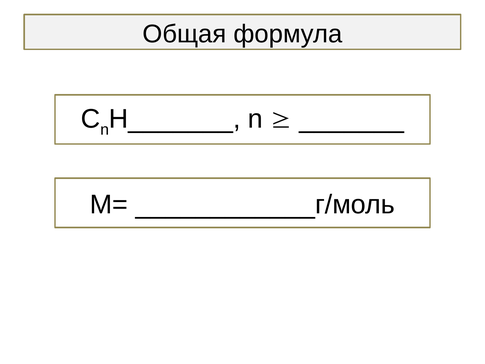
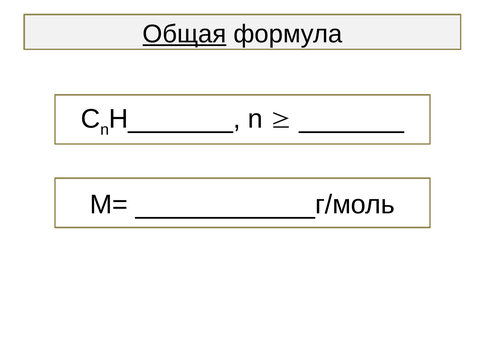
Общая underline: none -> present
